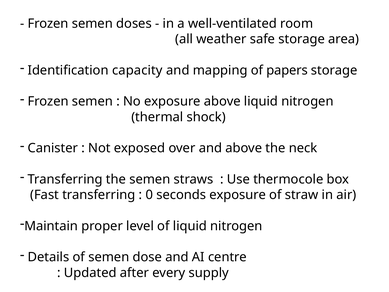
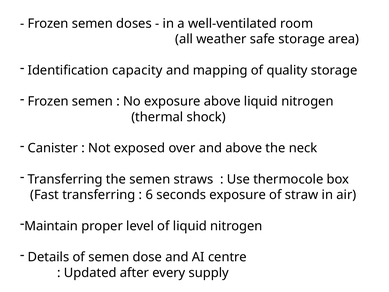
papers: papers -> quality
0: 0 -> 6
